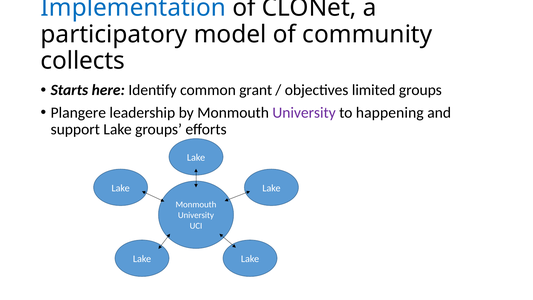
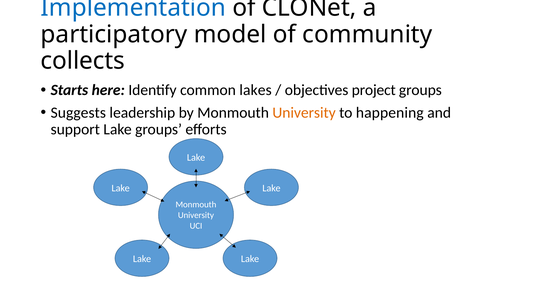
grant: grant -> lakes
limited: limited -> project
Plangere: Plangere -> Suggests
University at (304, 112) colour: purple -> orange
